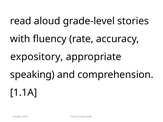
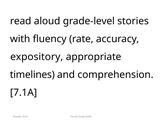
speaking: speaking -> timelines
1.1A: 1.1A -> 7.1A
